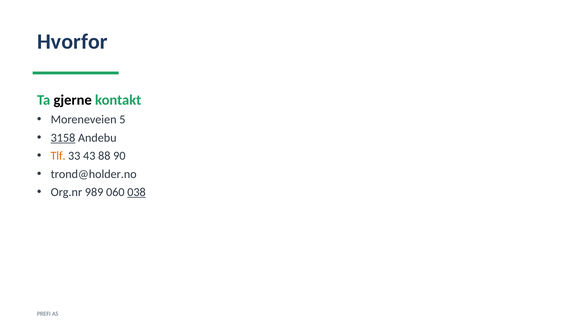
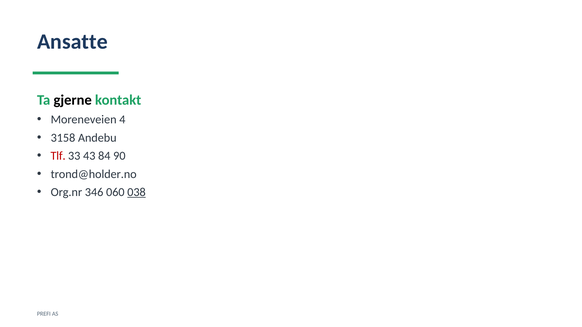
Hvorfor: Hvorfor -> Ansatte
5: 5 -> 4
3158 underline: present -> none
Tlf colour: orange -> red
88: 88 -> 84
989: 989 -> 346
